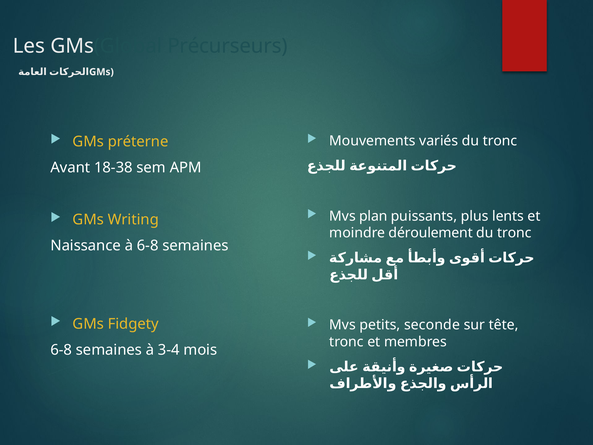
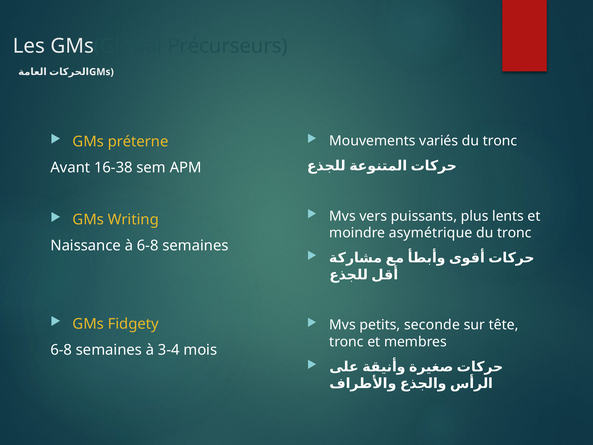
18-38: 18-38 -> 16-38
plan: plan -> vers
déroulement: déroulement -> asymétrique
